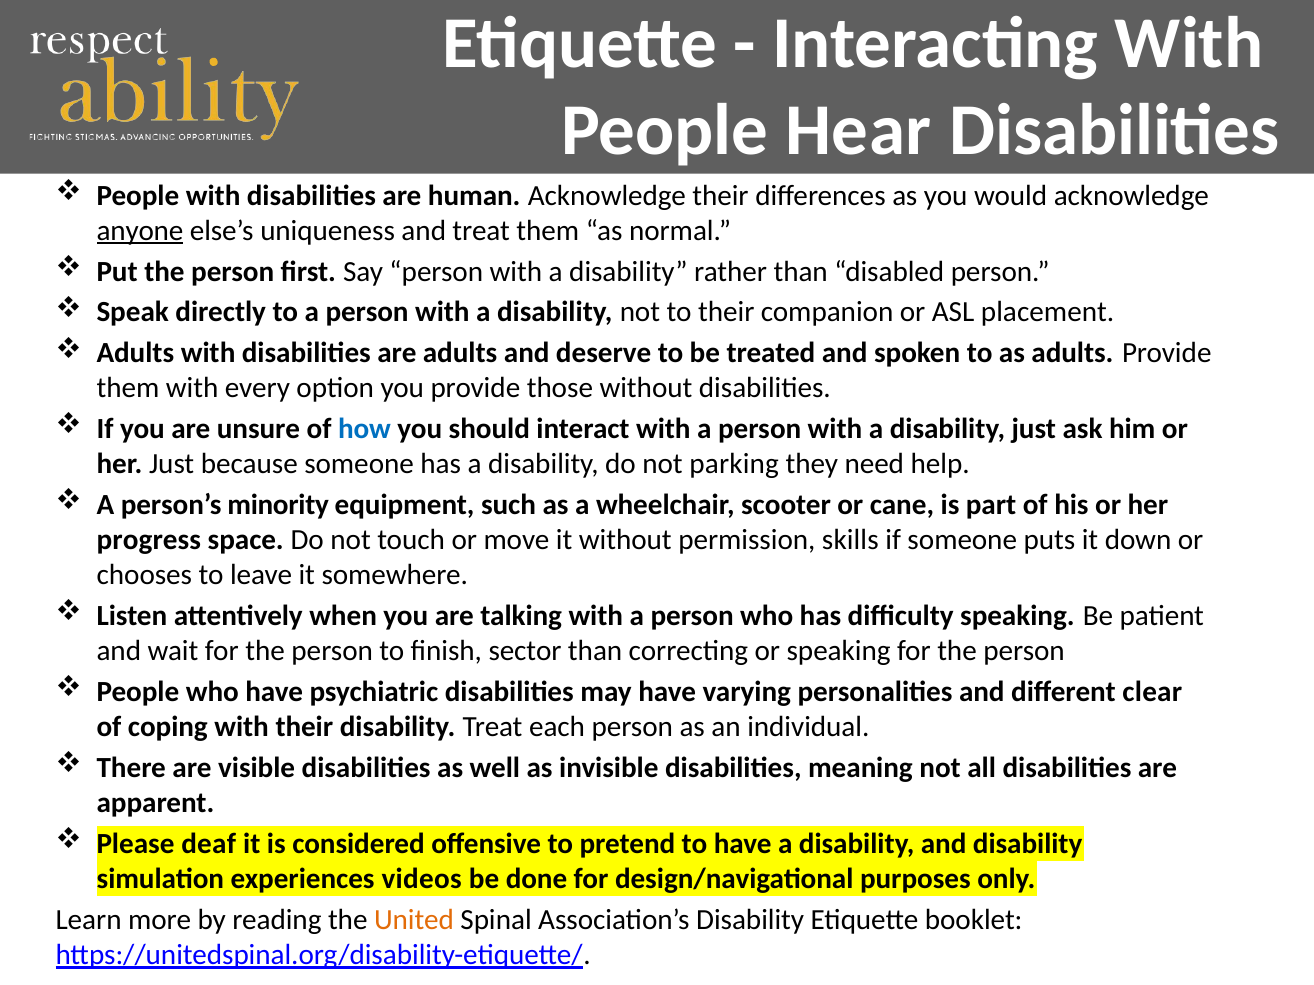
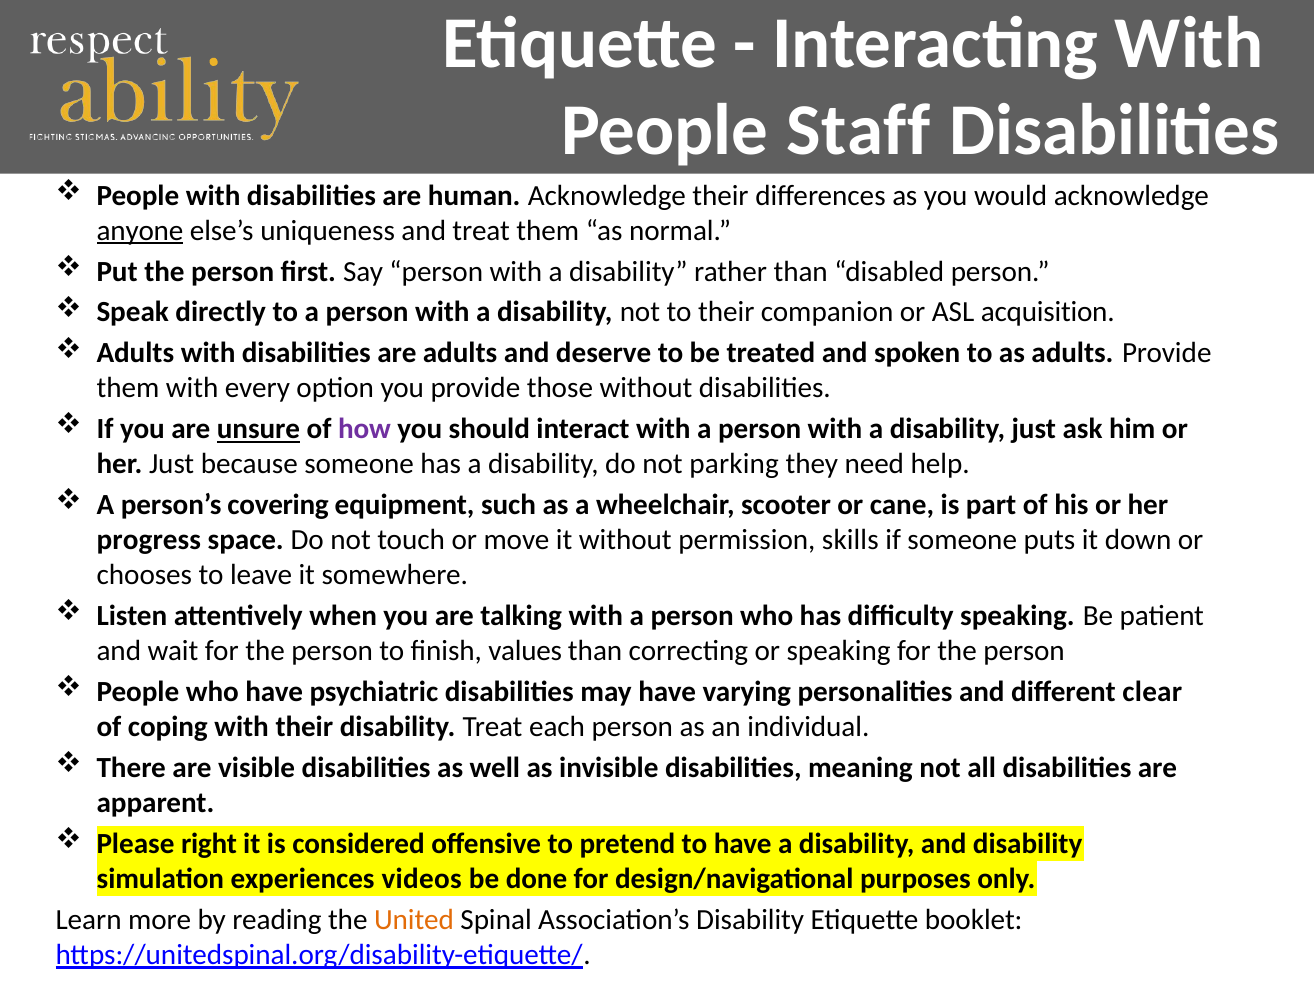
Hear: Hear -> Staff
placement: placement -> acquisition
unsure underline: none -> present
how colour: blue -> purple
minority: minority -> covering
sector: sector -> values
deaf: deaf -> right
